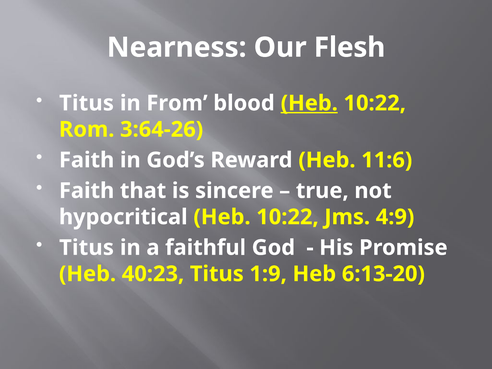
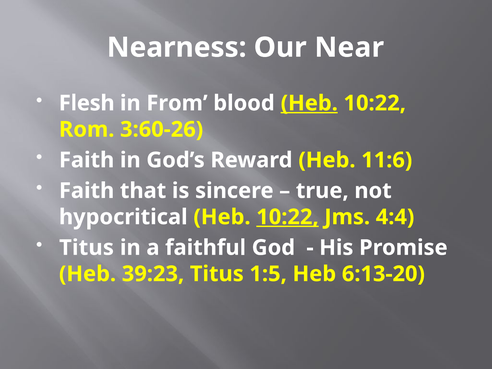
Flesh: Flesh -> Near
Titus at (87, 103): Titus -> Flesh
3:64-26: 3:64-26 -> 3:60-26
10:22 at (287, 217) underline: none -> present
4:9: 4:9 -> 4:4
40:23: 40:23 -> 39:23
1:9: 1:9 -> 1:5
